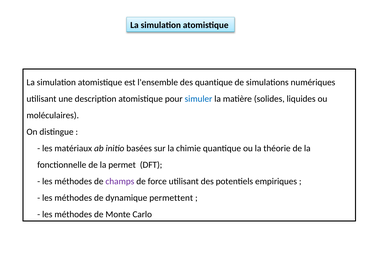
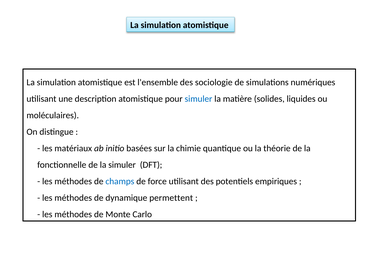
des quantique: quantique -> sociologie
la permet: permet -> simuler
champs colour: purple -> blue
